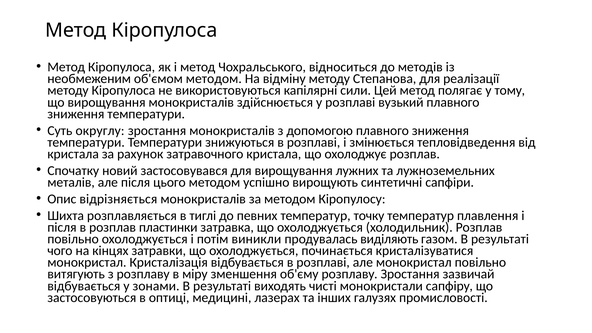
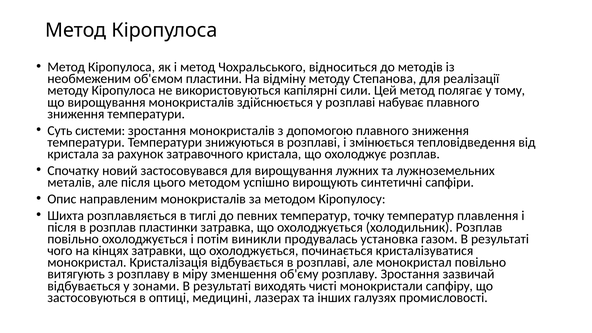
об'ємом методом: методом -> пластини
вузький: вузький -> набуває
округлу: округлу -> системи
відрізняється: відрізняється -> направленим
виділяють: виділяють -> установка
